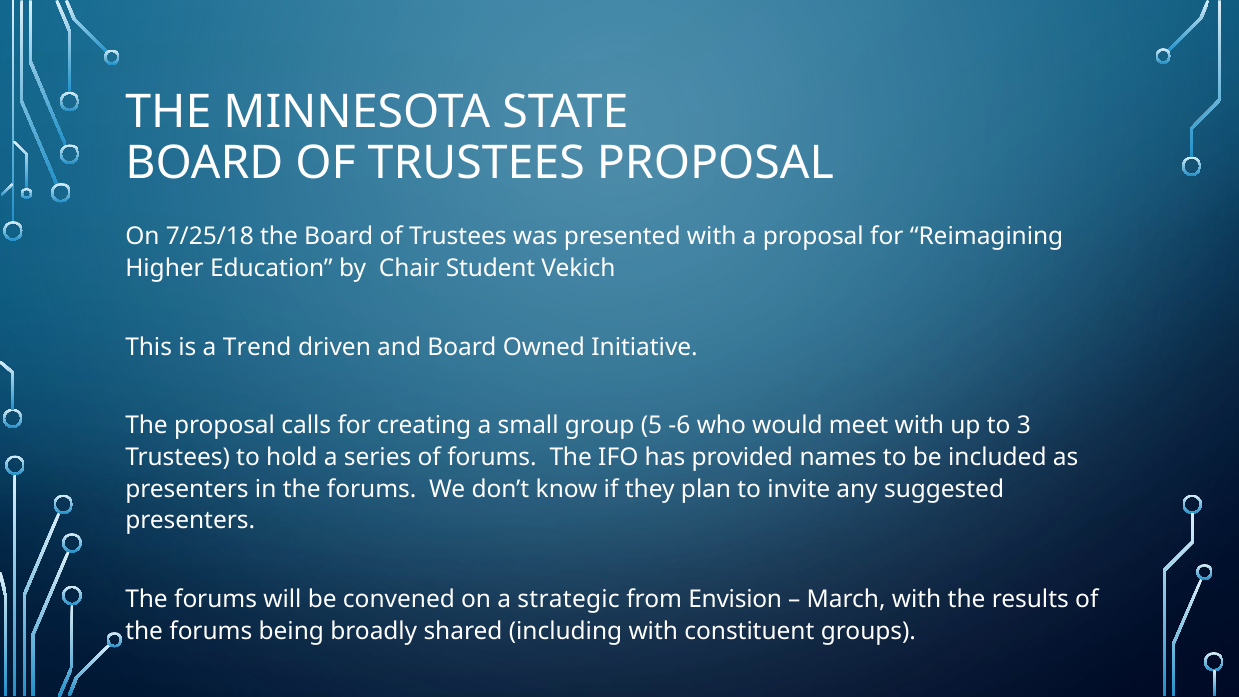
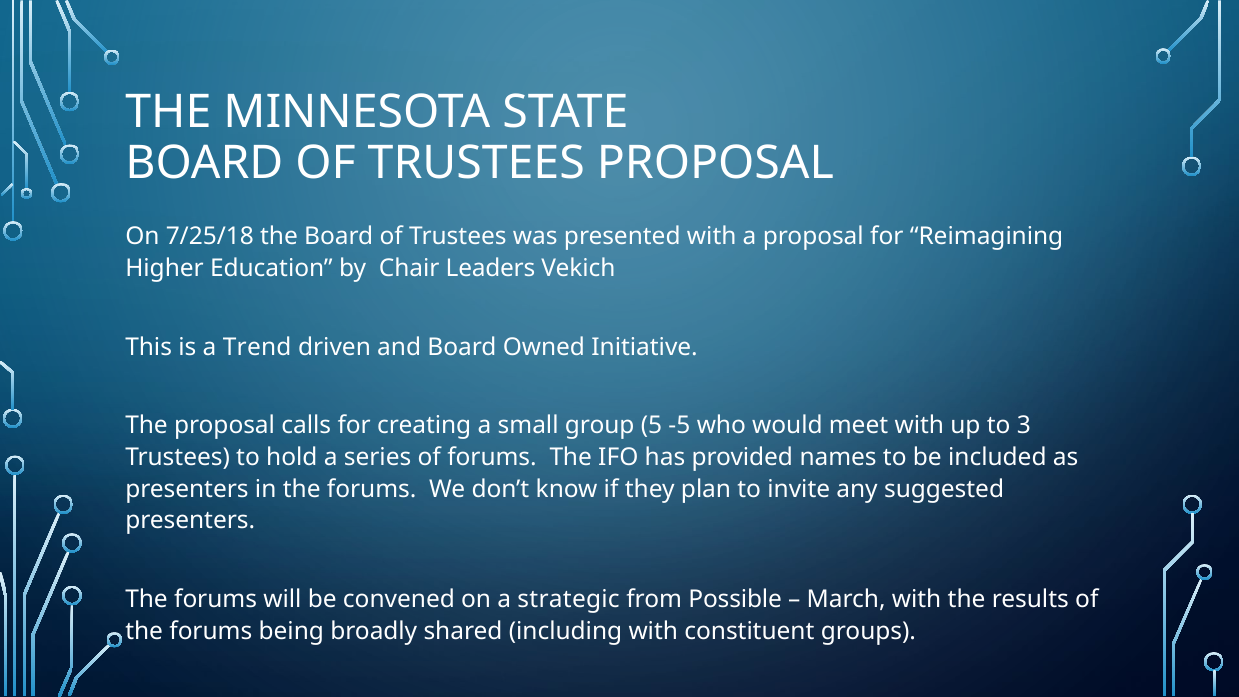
Student: Student -> Leaders
-6: -6 -> -5
Envision: Envision -> Possible
